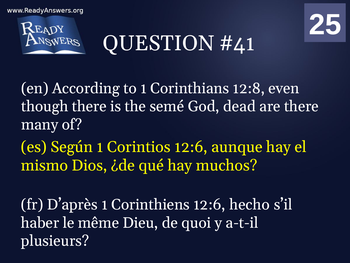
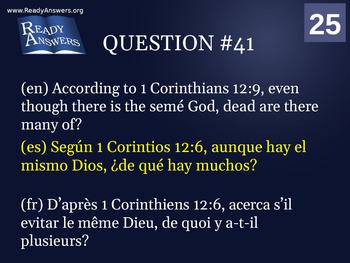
12:8: 12:8 -> 12:9
hecho: hecho -> acerca
haber: haber -> evitar
